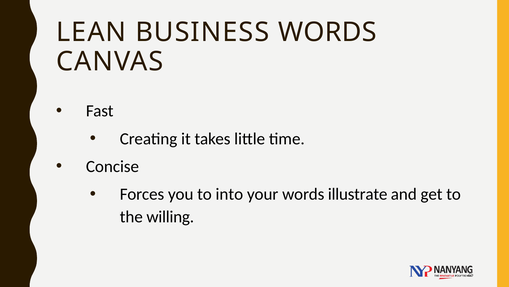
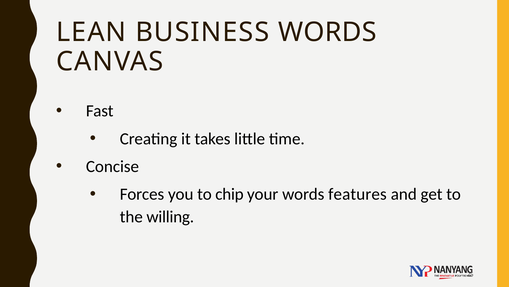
into: into -> chip
illustrate: illustrate -> features
